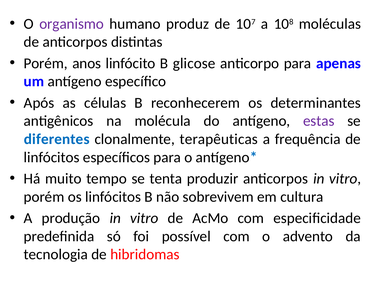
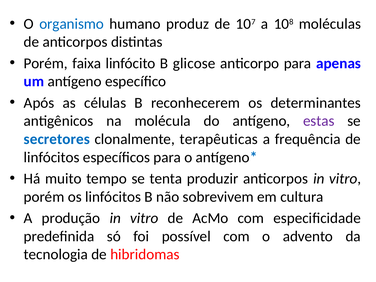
organismo colour: purple -> blue
anos: anos -> faixa
diferentes: diferentes -> secretores
